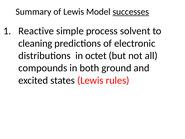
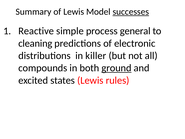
solvent: solvent -> general
octet: octet -> killer
ground underline: none -> present
